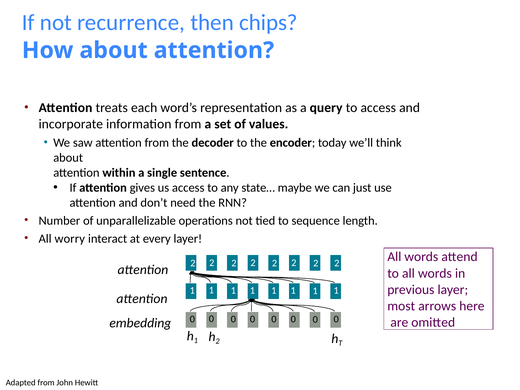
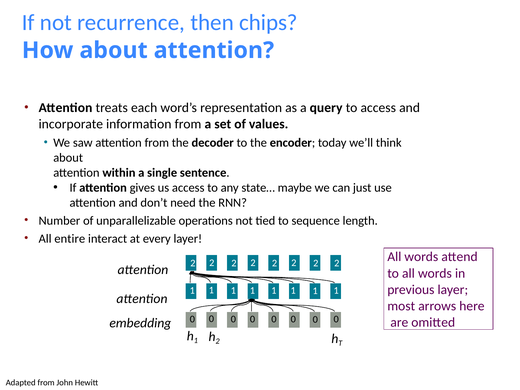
worry: worry -> entire
